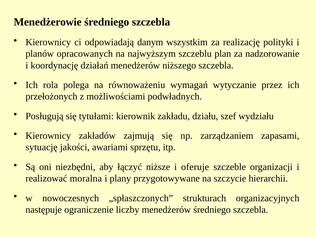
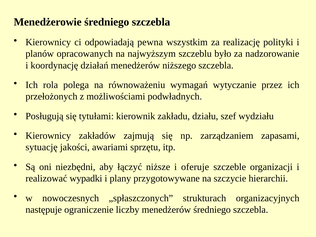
danym: danym -> pewna
plan: plan -> było
moralna: moralna -> wypadki
